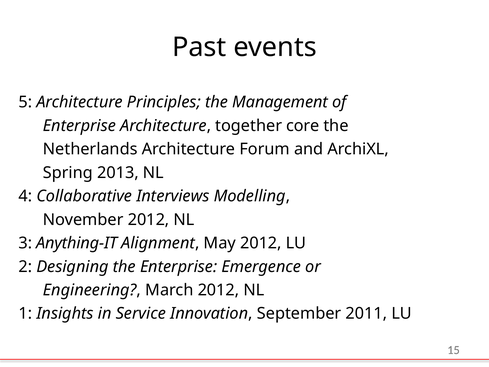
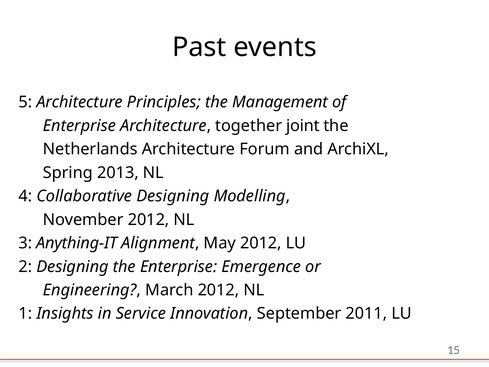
core: core -> joint
Collaborative Interviews: Interviews -> Designing
